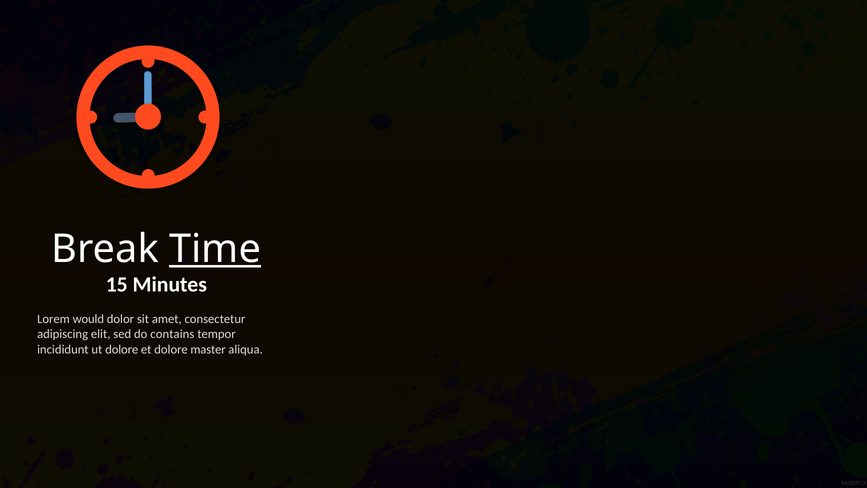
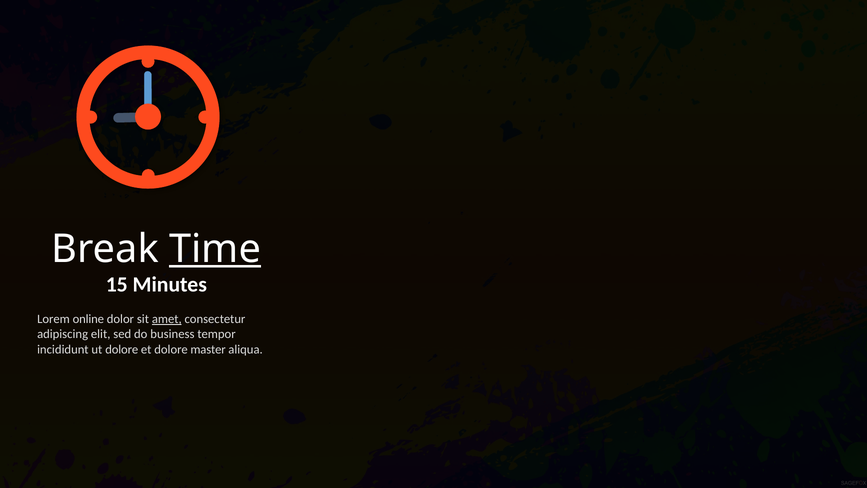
would: would -> online
amet underline: none -> present
contains: contains -> business
